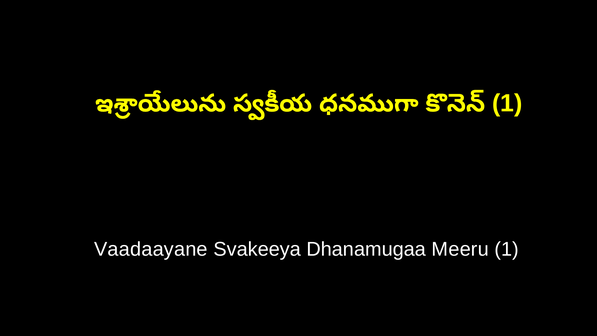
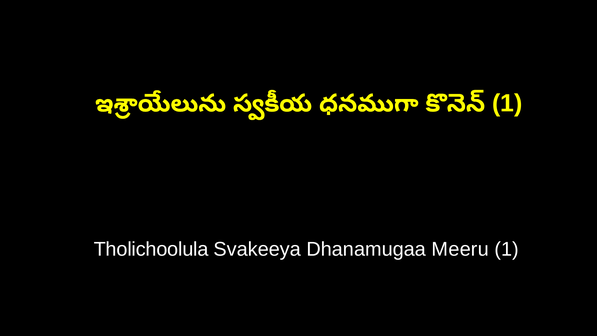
Vaadaayane: Vaadaayane -> Tholichoolula
